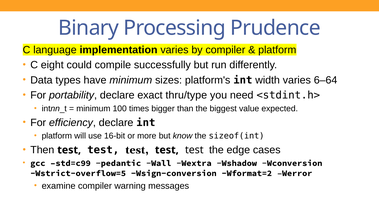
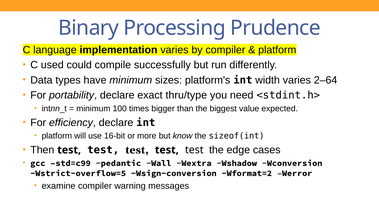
eight: eight -> used
6–64: 6–64 -> 2–64
